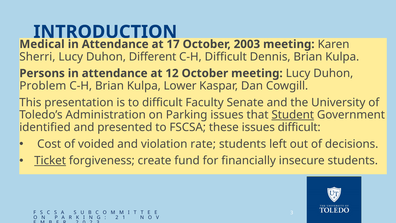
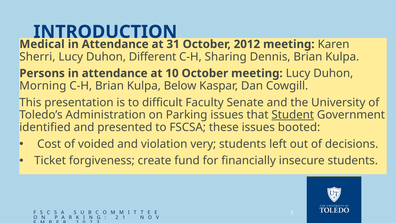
17: 17 -> 31
2003: 2003 -> 2012
C-H Difficult: Difficult -> Sharing
12: 12 -> 10
Problem: Problem -> Morning
Lower: Lower -> Below
issues difficult: difficult -> booted
rate: rate -> very
Ticket underline: present -> none
